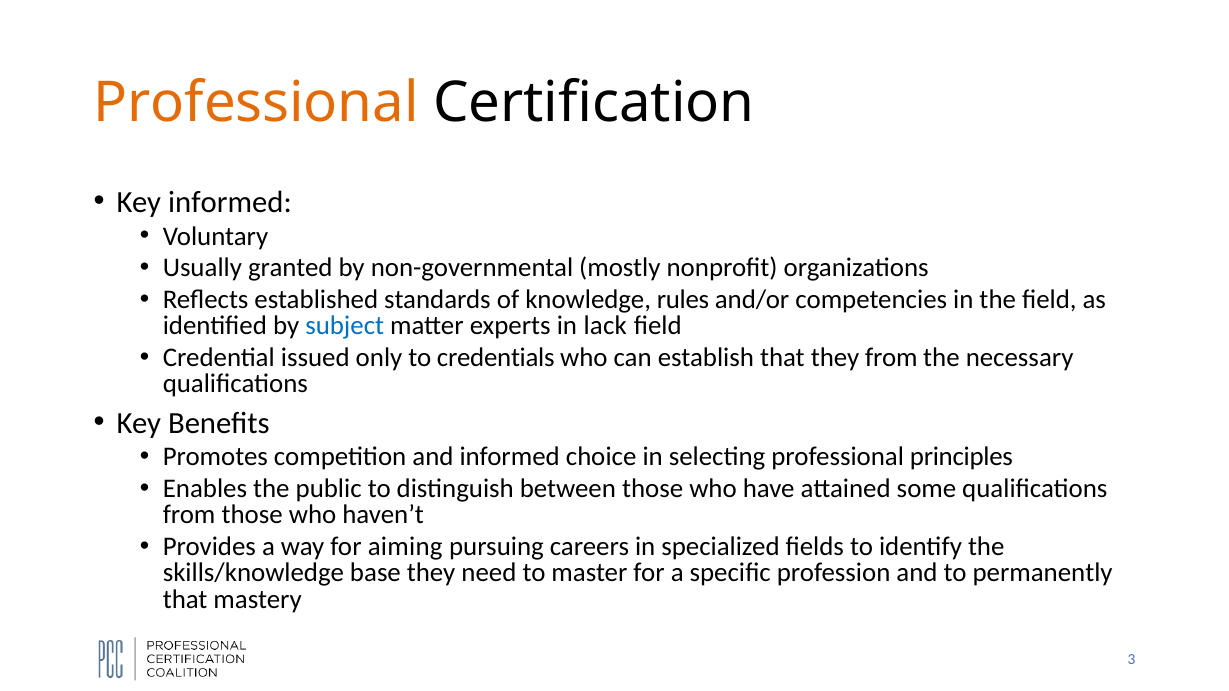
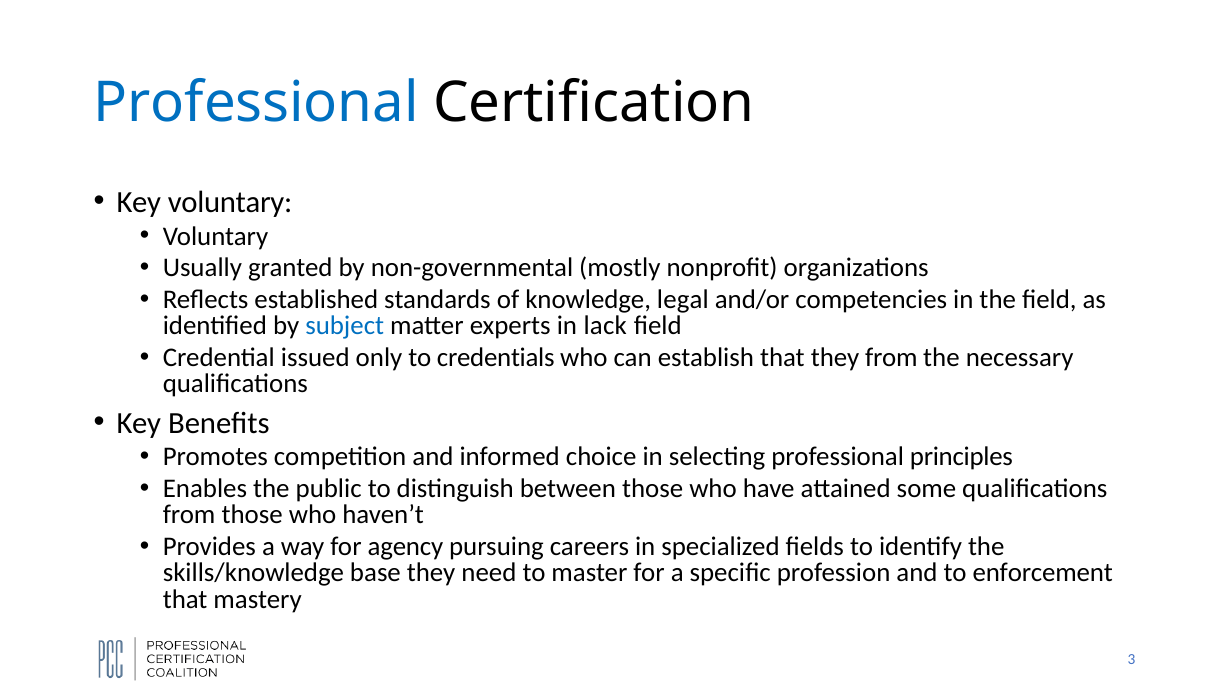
Professional at (256, 103) colour: orange -> blue
Key informed: informed -> voluntary
rules: rules -> legal
aiming: aiming -> agency
permanently: permanently -> enforcement
